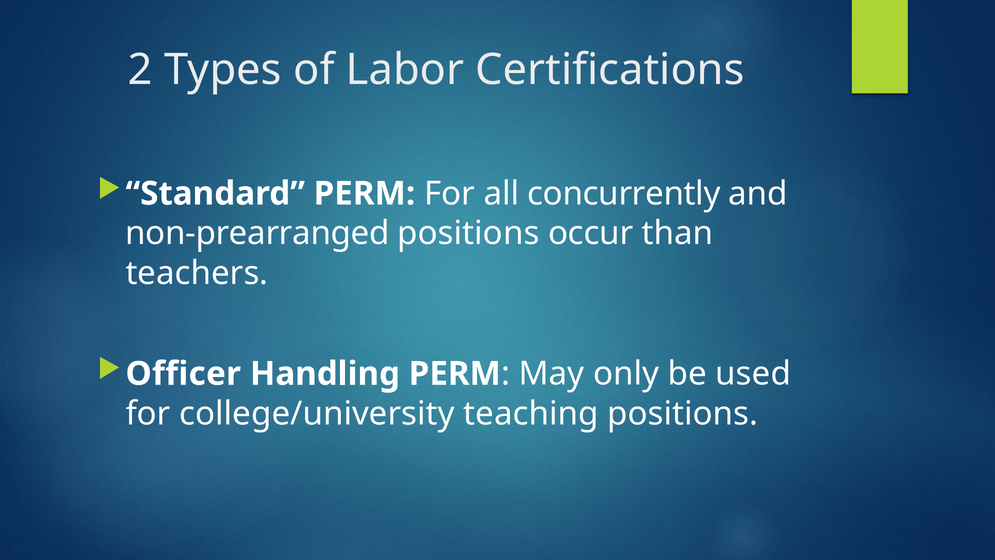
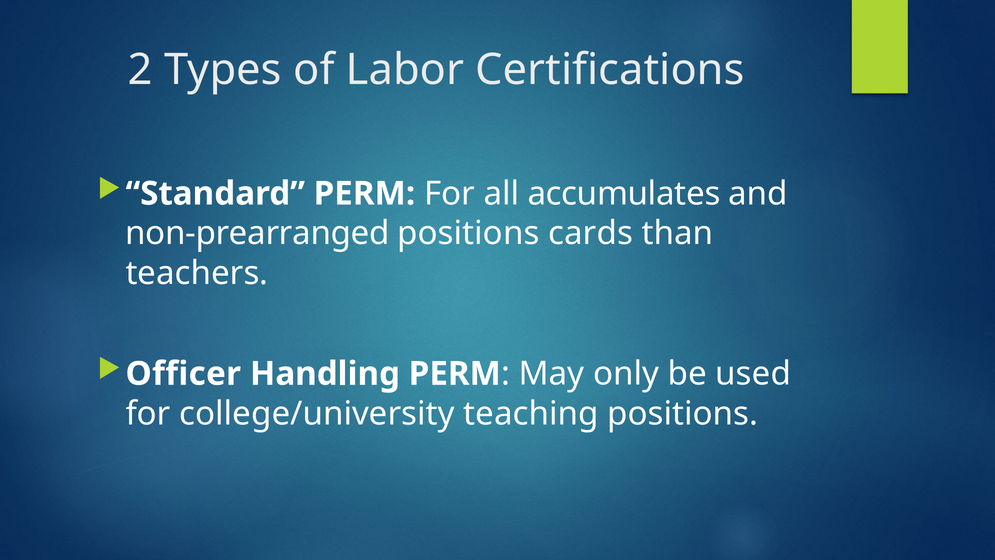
concurrently: concurrently -> accumulates
occur: occur -> cards
